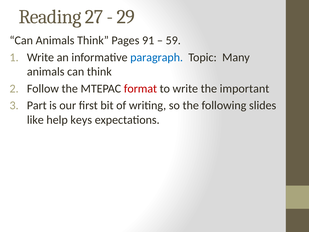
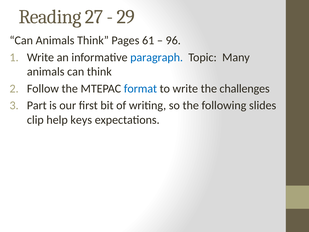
91: 91 -> 61
59: 59 -> 96
format colour: red -> blue
important: important -> challenges
like: like -> clip
